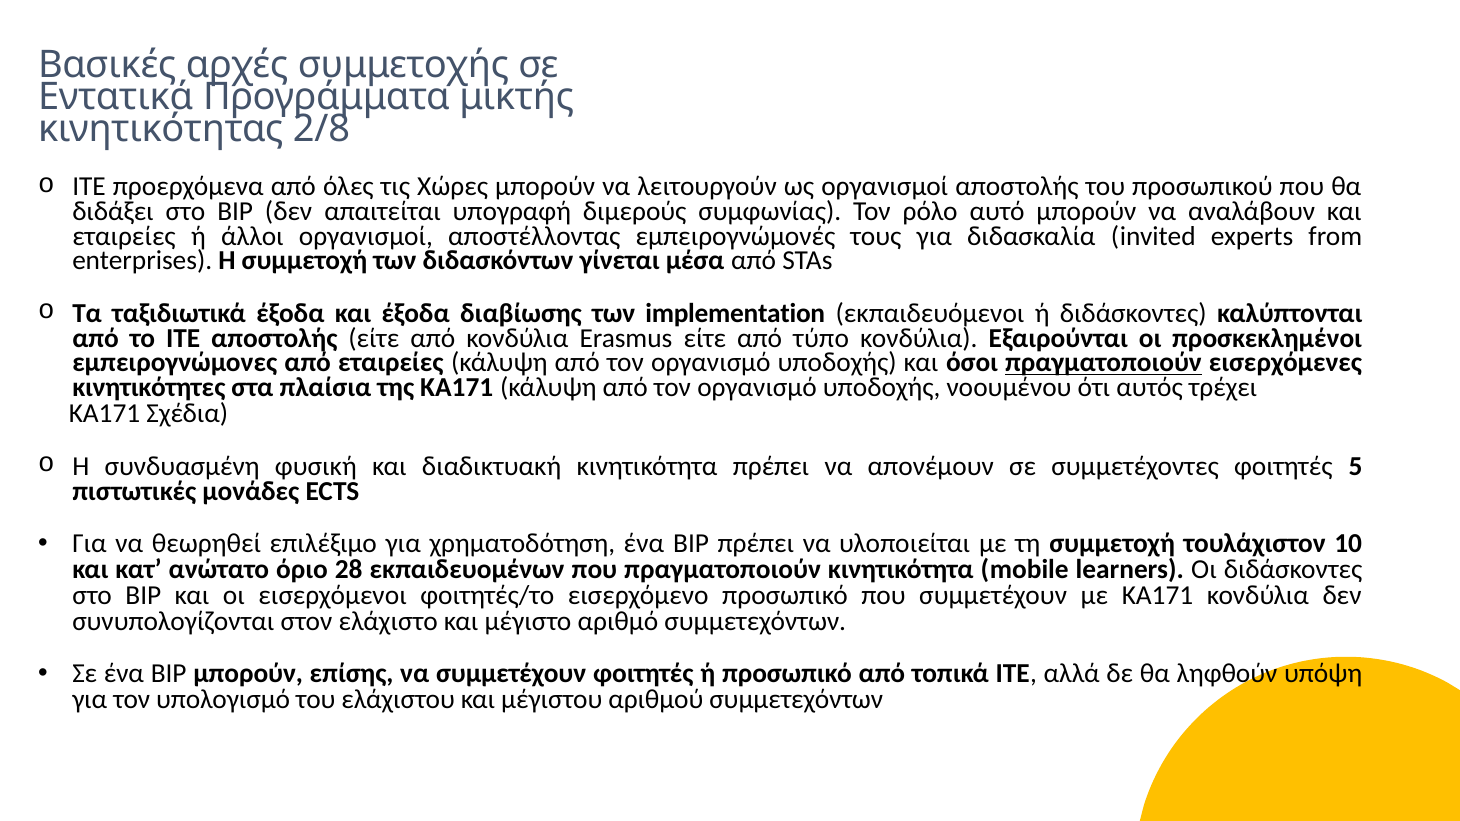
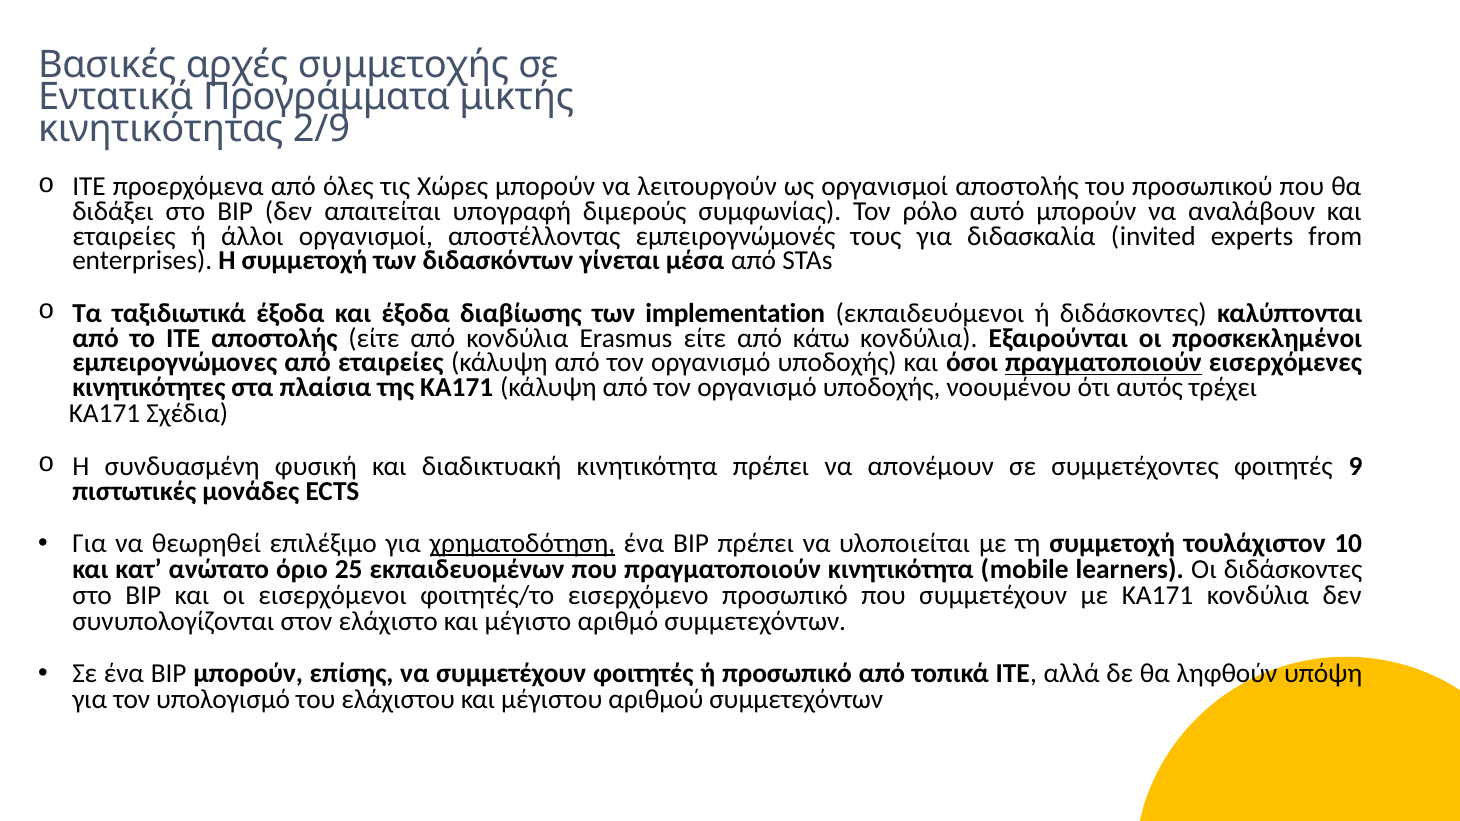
2/8: 2/8 -> 2/9
τύπο: τύπο -> κάτω
5: 5 -> 9
χρηματοδότηση underline: none -> present
28: 28 -> 25
